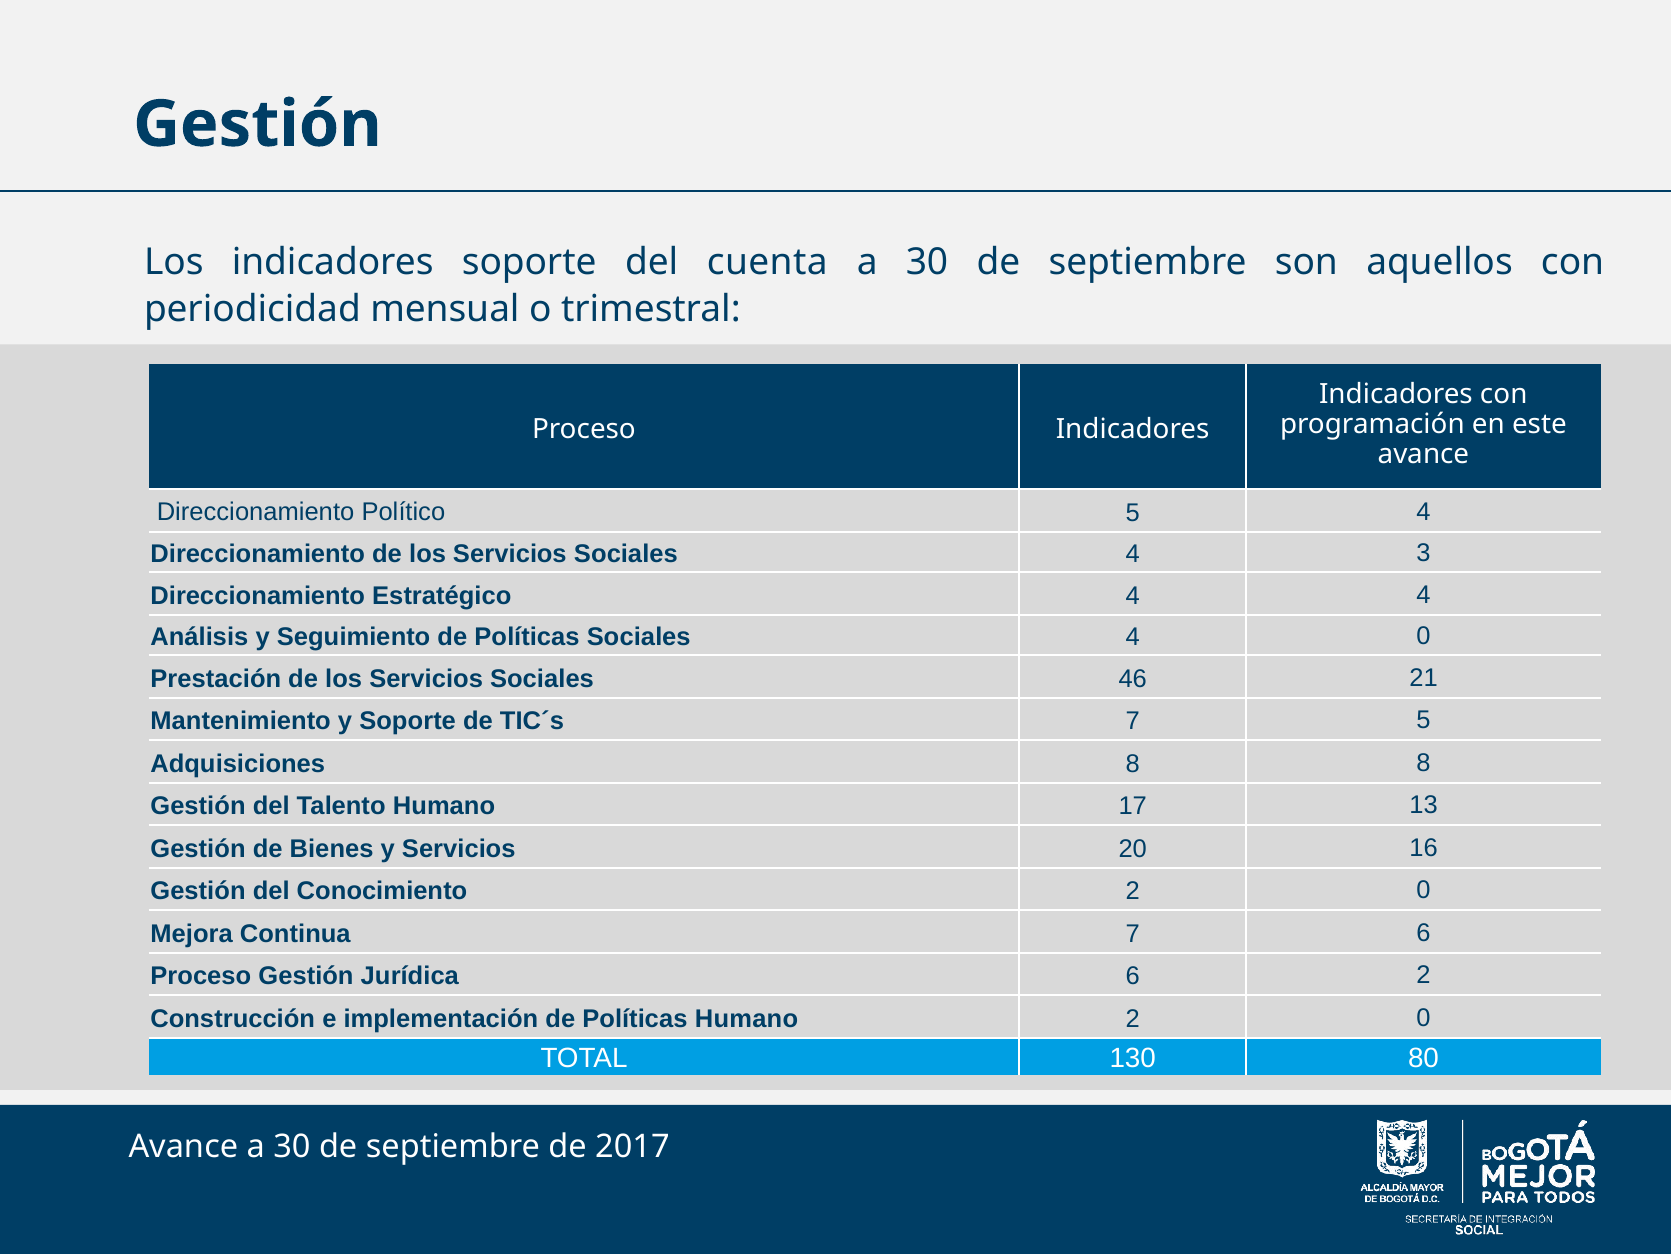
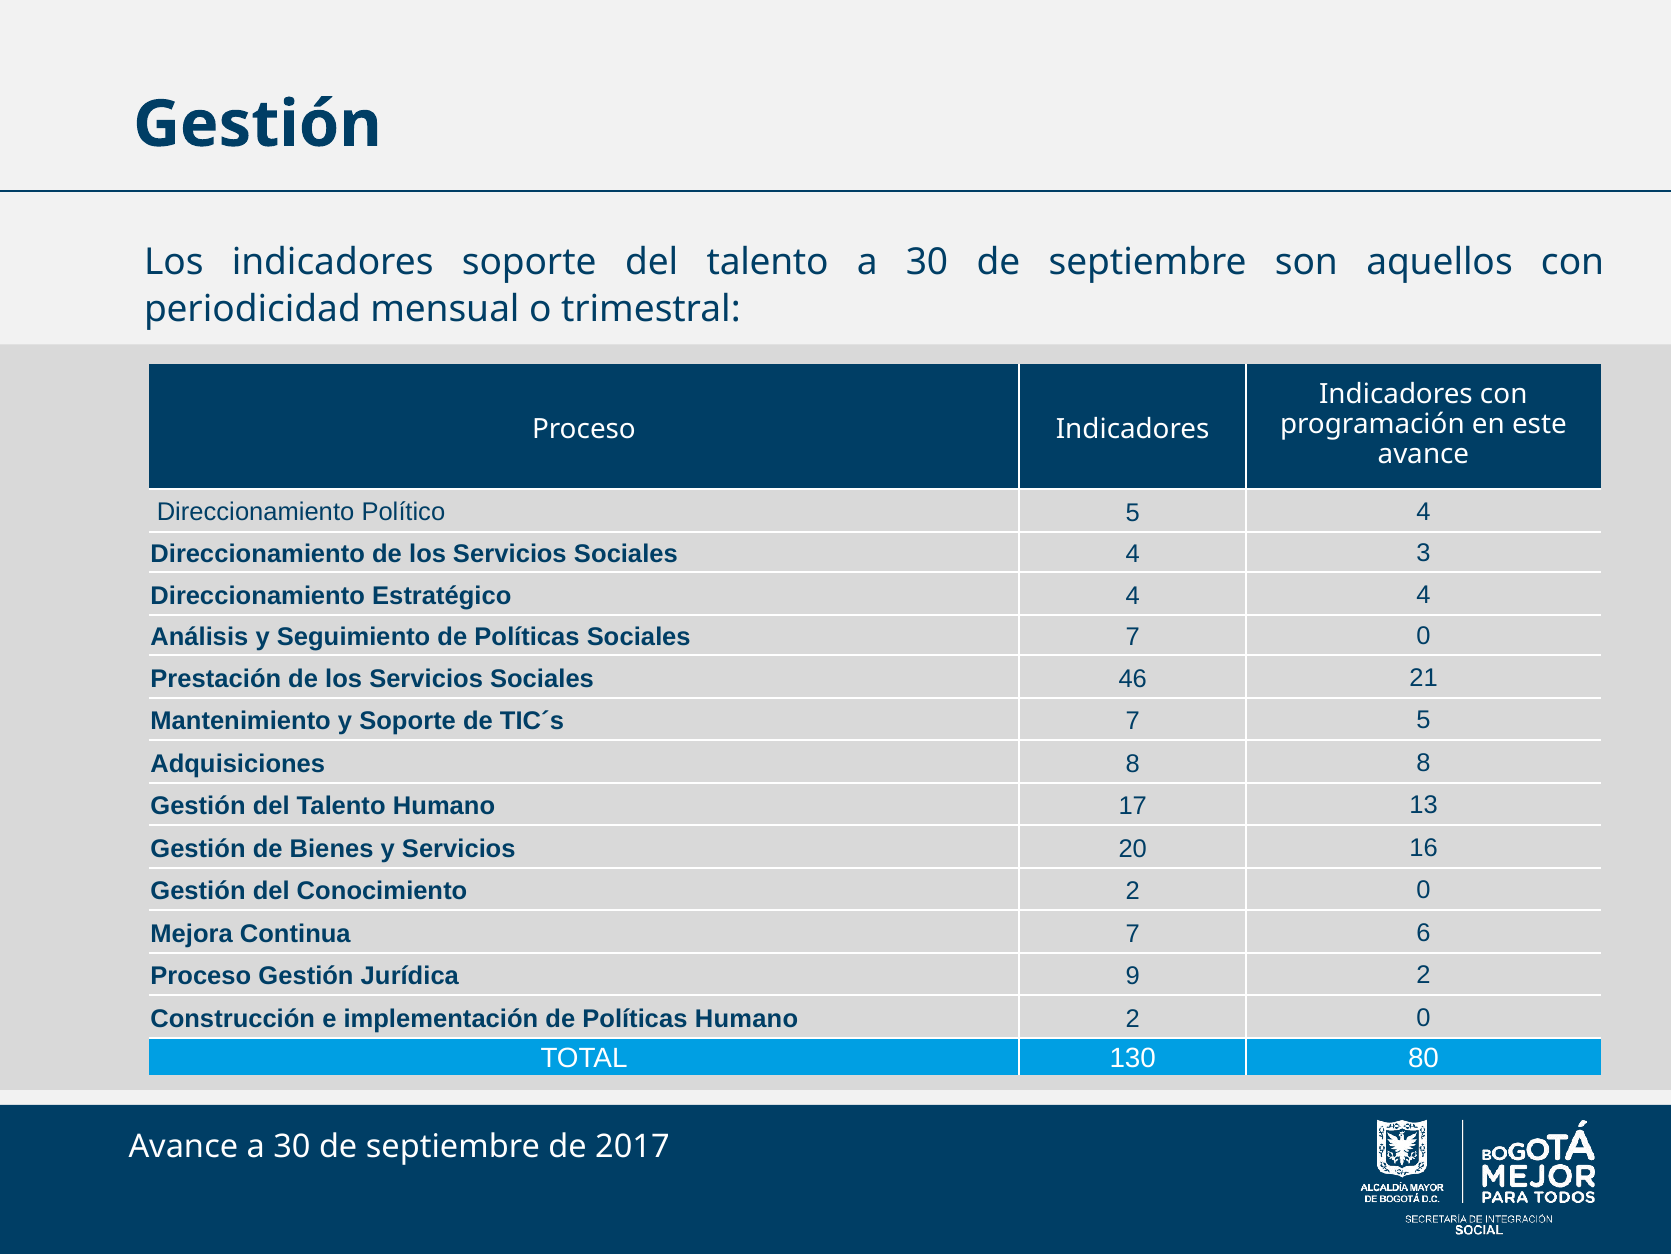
soporte del cuenta: cuenta -> talento
Políticas Sociales 4: 4 -> 7
Jurídica 6: 6 -> 9
